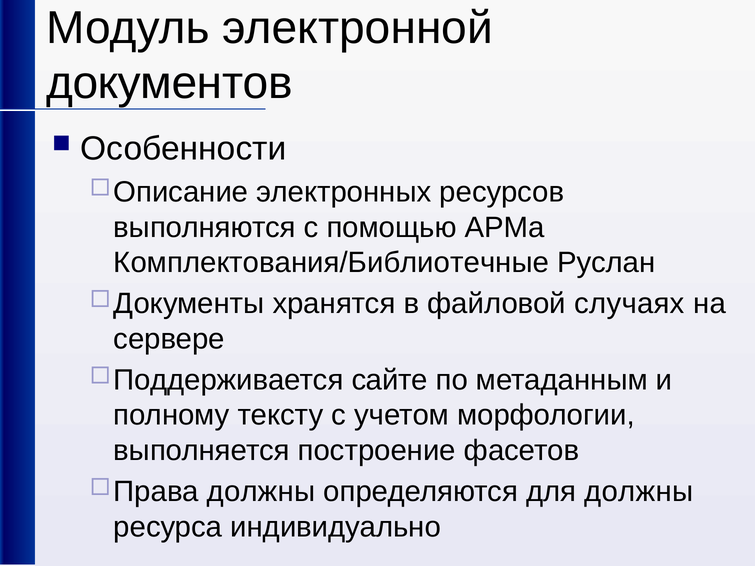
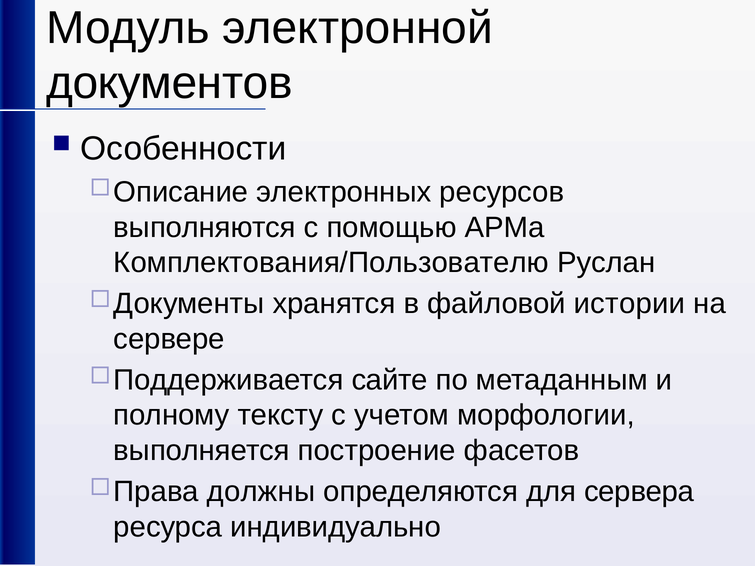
Комплектования/Библиотечные: Комплектования/Библиотечные -> Комплектования/Пользователю
случаях: случаях -> истории
для должны: должны -> сервера
